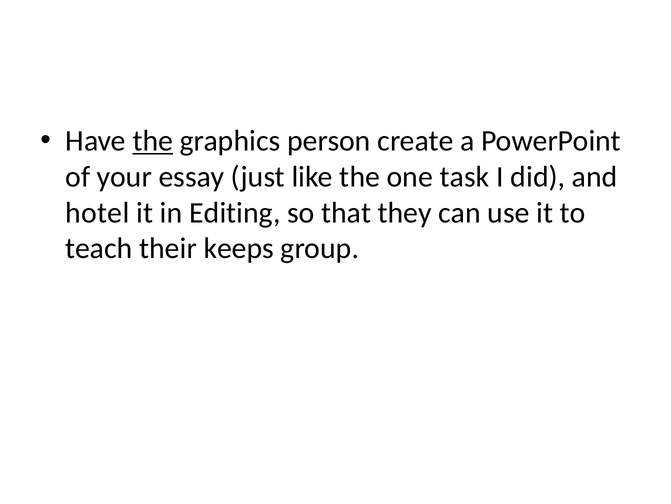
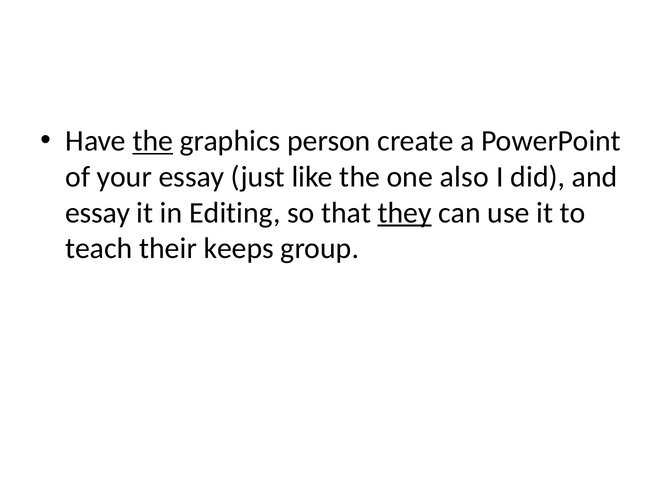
task: task -> also
hotel at (97, 212): hotel -> essay
they underline: none -> present
